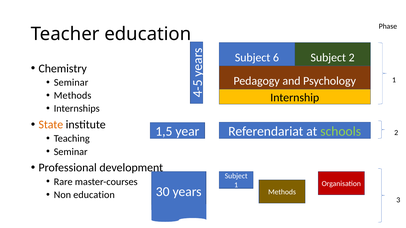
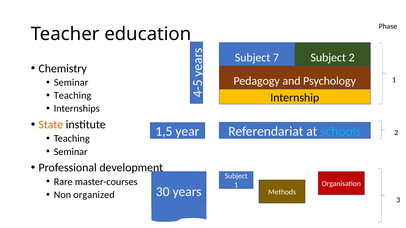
6: 6 -> 7
Methods at (73, 96): Methods -> Teaching
schools colour: light green -> light blue
Non education: education -> organized
